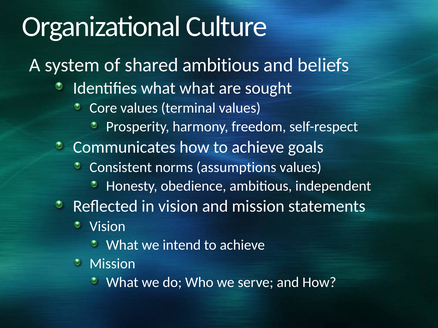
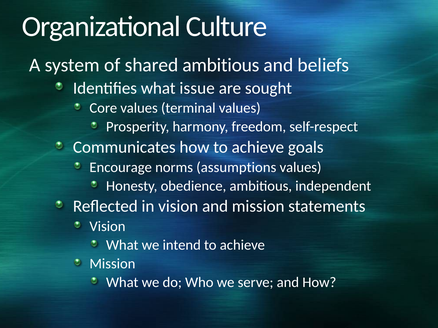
what what: what -> issue
Consistent: Consistent -> Encourage
